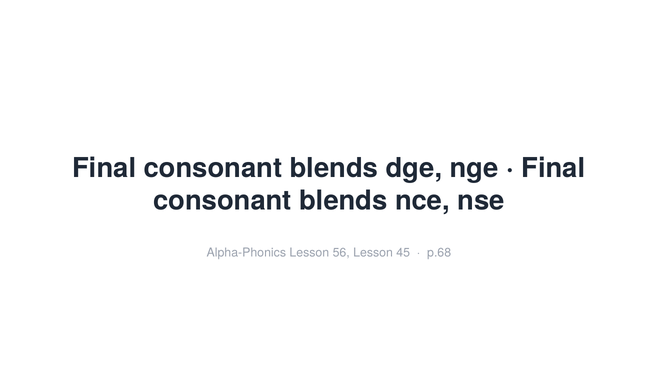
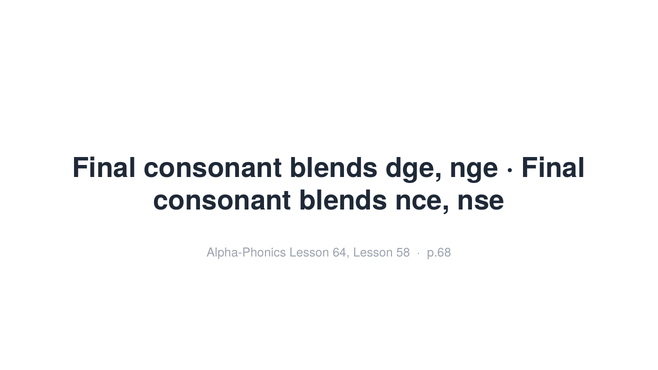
56: 56 -> 64
45: 45 -> 58
